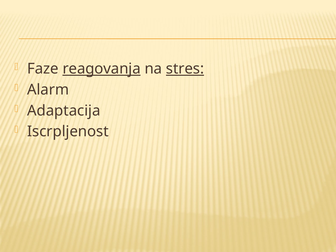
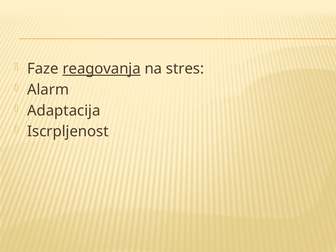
stres underline: present -> none
